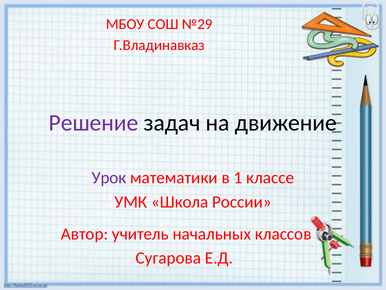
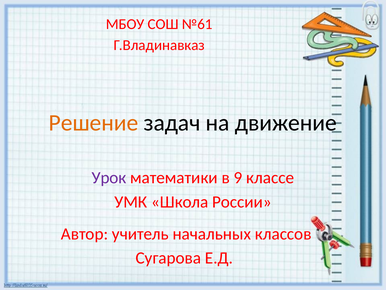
№29: №29 -> №61
Решение colour: purple -> orange
1: 1 -> 9
